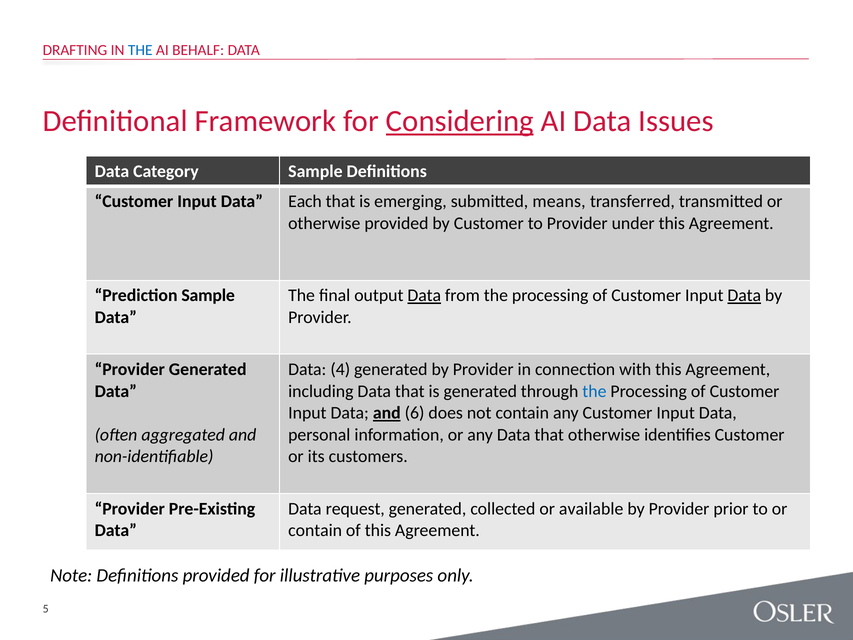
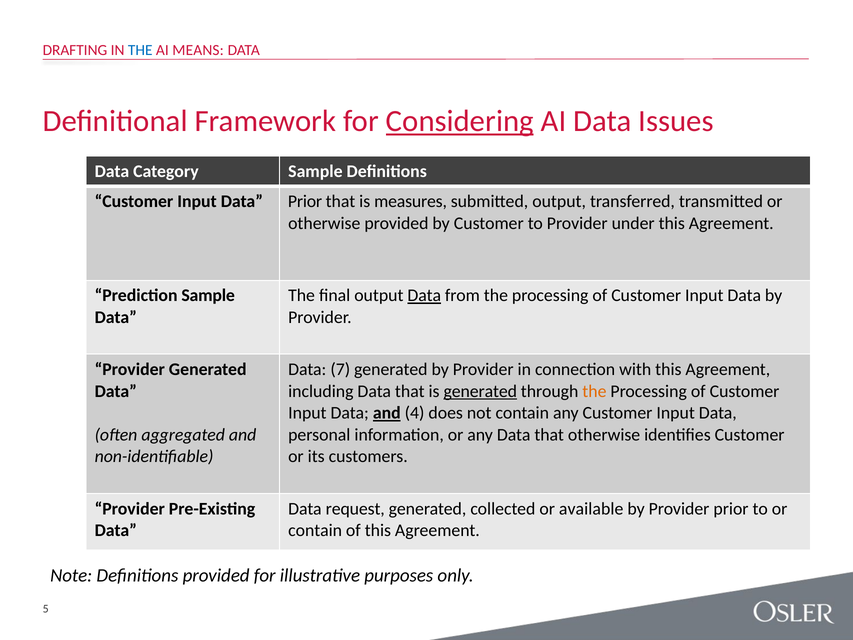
BEHALF: BEHALF -> MEANS
Data Each: Each -> Prior
emerging: emerging -> measures
submitted means: means -> output
Data at (744, 296) underline: present -> none
4: 4 -> 7
generated at (480, 391) underline: none -> present
the at (594, 391) colour: blue -> orange
6: 6 -> 4
